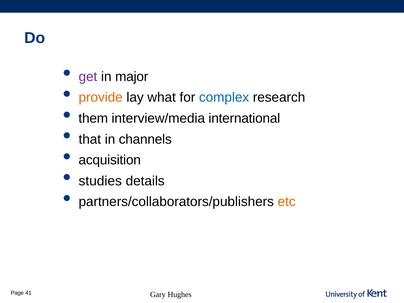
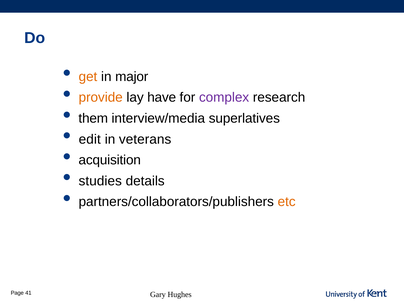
get colour: purple -> orange
what: what -> have
complex colour: blue -> purple
international: international -> superlatives
that: that -> edit
channels: channels -> veterans
